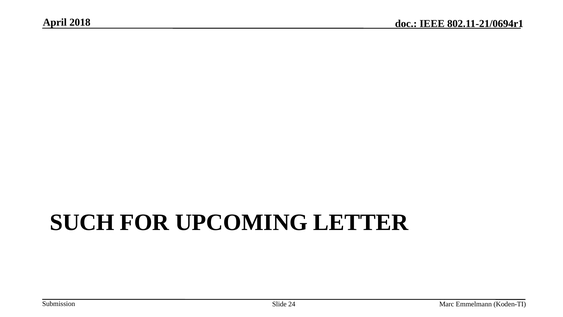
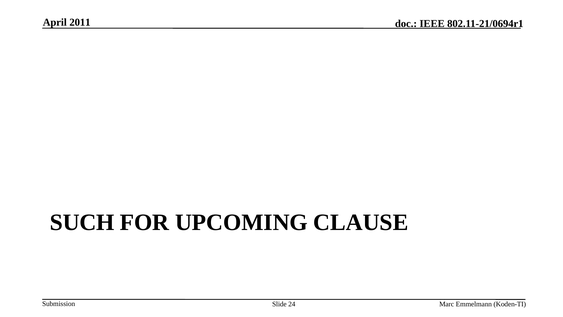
2018: 2018 -> 2011
LETTER: LETTER -> CLAUSE
